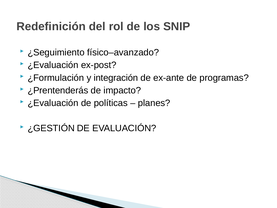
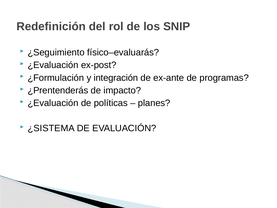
físico–avanzado: físico–avanzado -> físico–evaluarás
¿GESTIÓN: ¿GESTIÓN -> ¿SISTEMA
